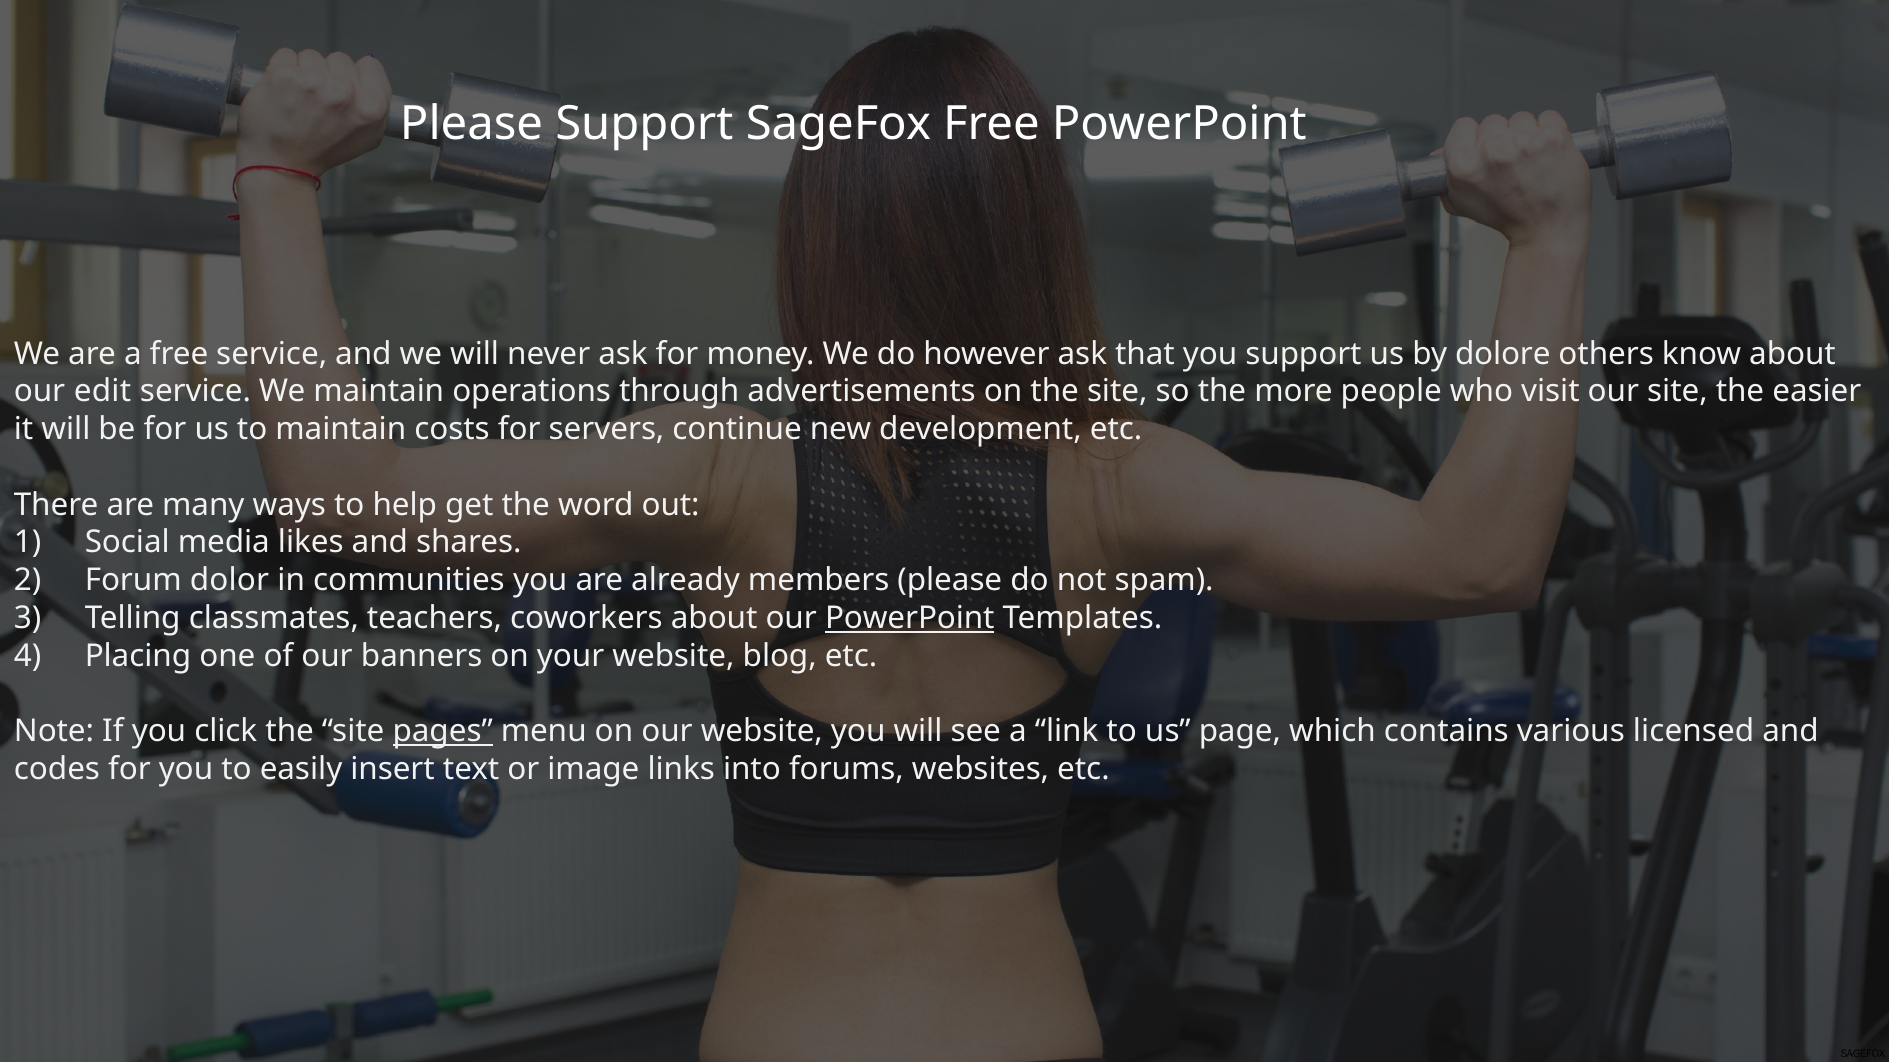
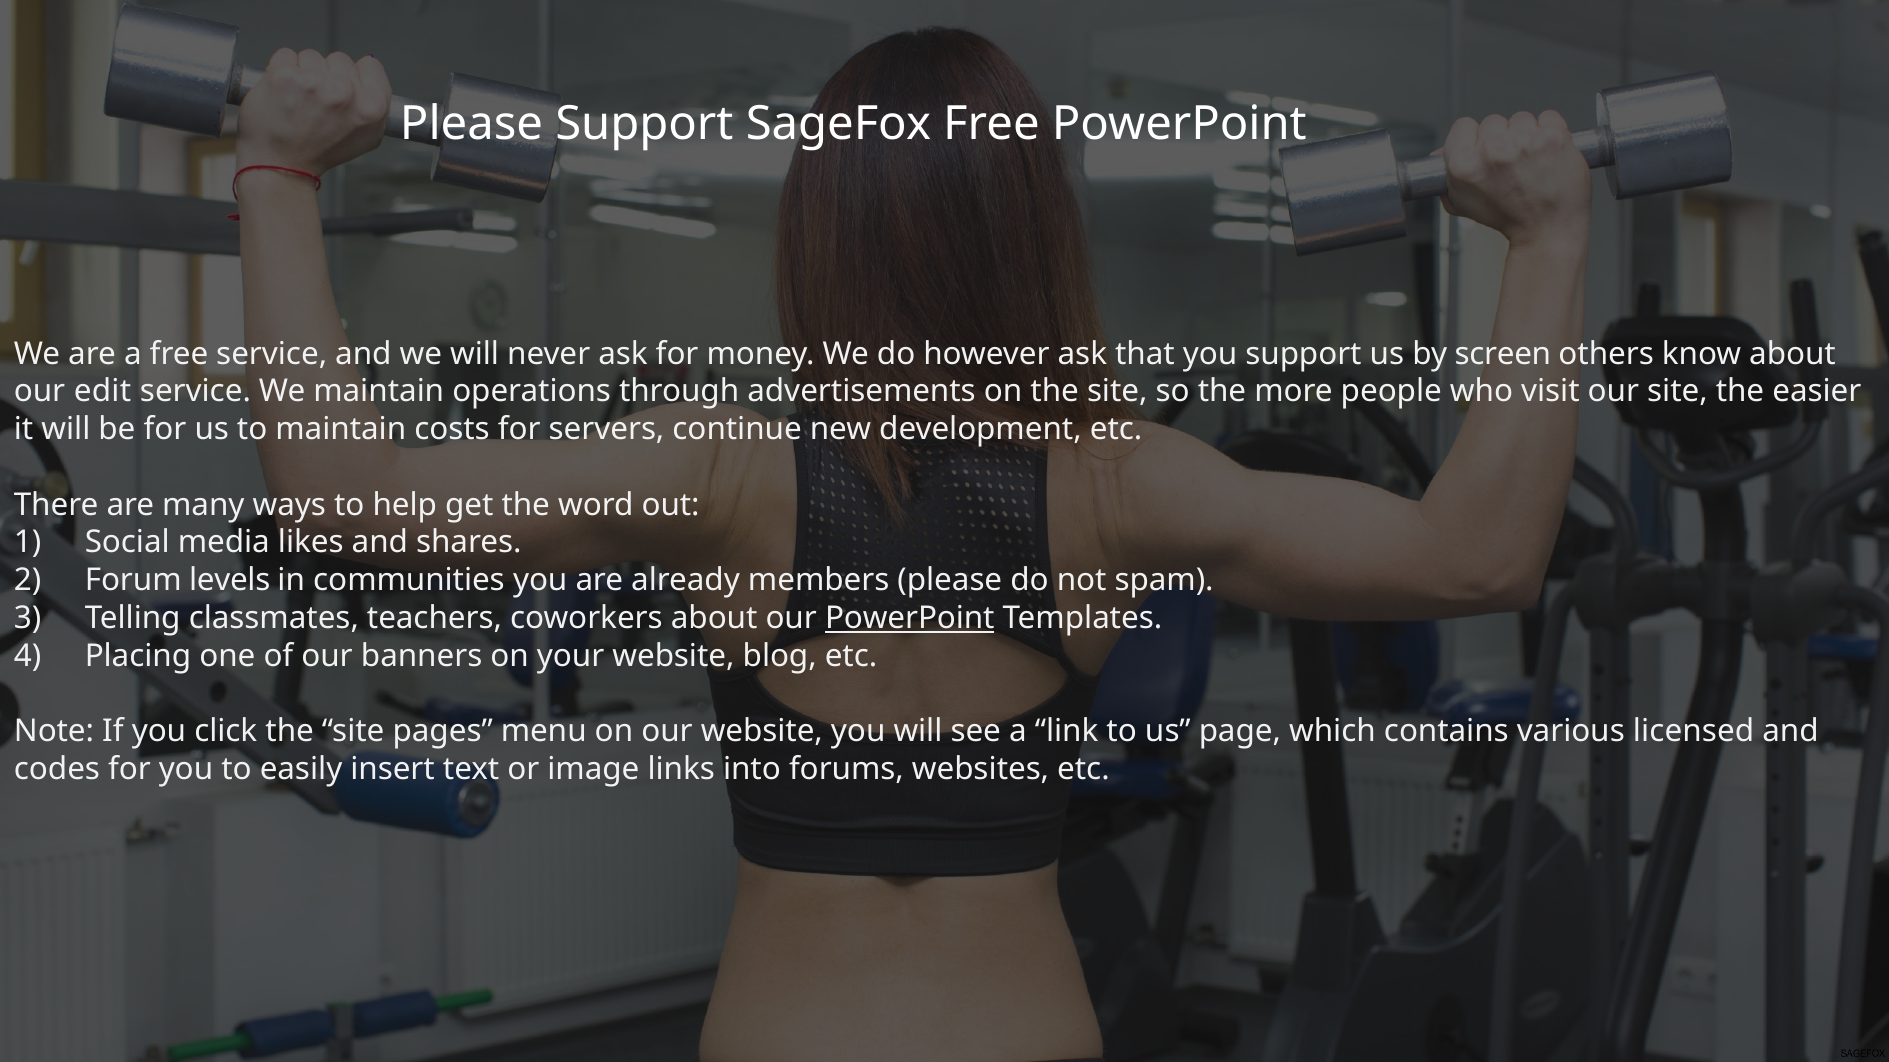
dolore: dolore -> screen
dolor: dolor -> levels
pages underline: present -> none
